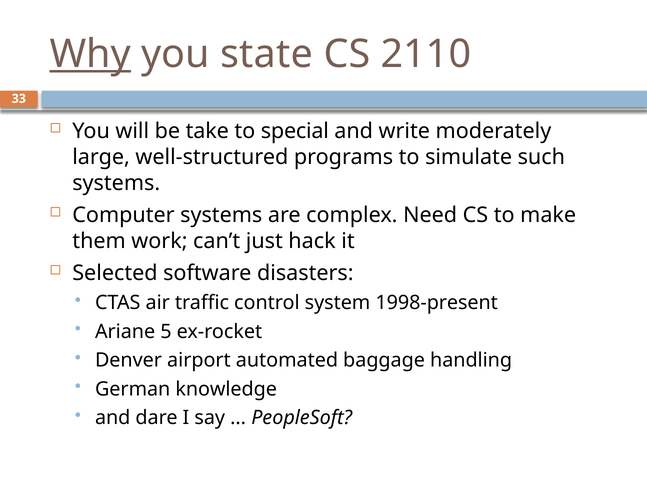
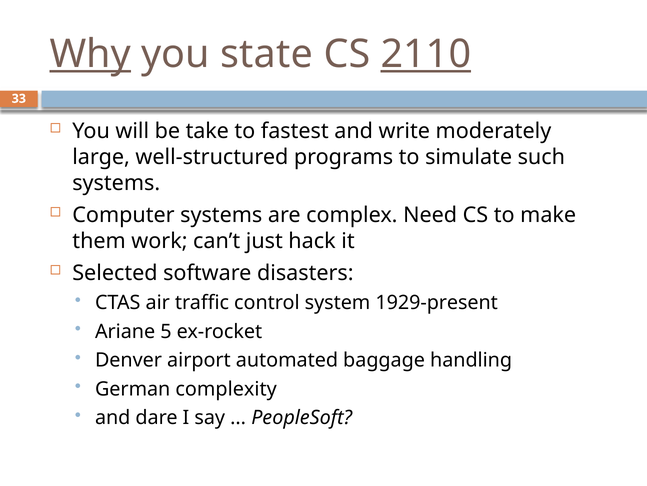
2110 underline: none -> present
special: special -> fastest
1998-present: 1998-present -> 1929-present
knowledge: knowledge -> complexity
